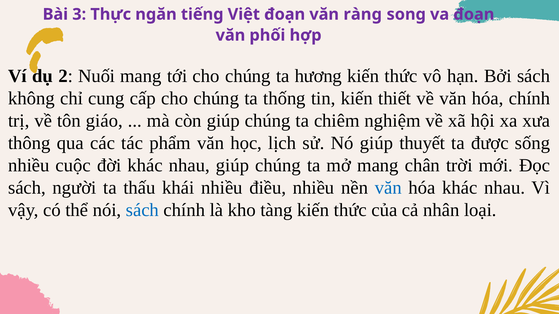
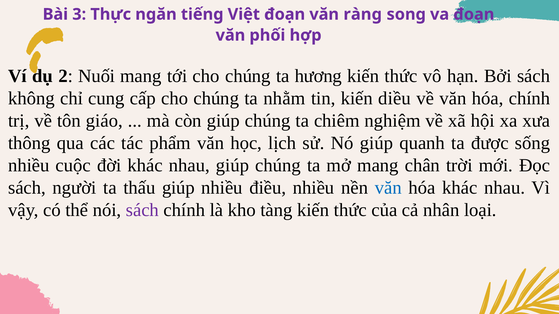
thống: thống -> nhằm
thiết: thiết -> diều
thuyết: thuyết -> quanh
thấu khái: khái -> giúp
sách at (142, 210) colour: blue -> purple
